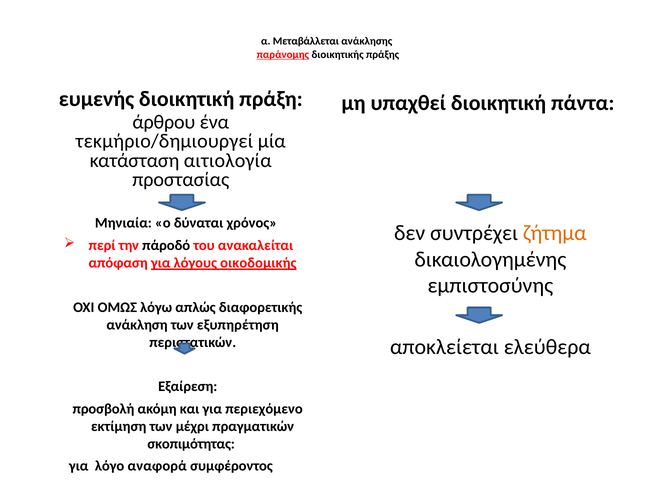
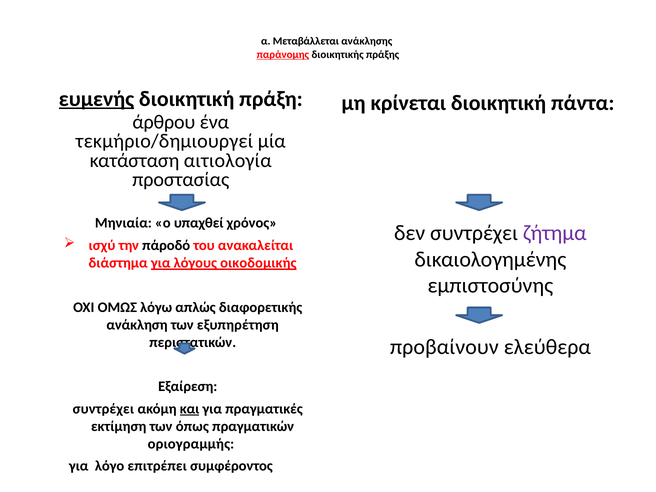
ευμενής underline: none -> present
υπαχθεί: υπαχθεί -> κρίνεται
δύναται: δύναται -> υπαχθεί
ζήτημα colour: orange -> purple
περί: περί -> ισχύ
απόφαση: απόφαση -> διάστημα
αποκλείεται: αποκλείεται -> προβαίνουν
προσβολή at (103, 409): προσβολή -> συντρέχει
και underline: none -> present
περιεχόμενο: περιεχόμενο -> πραγματικές
μέχρι: μέχρι -> όπως
σκοπιμότητας: σκοπιμότητας -> οριογραμμής
αναφορά: αναφορά -> επιτρέπει
